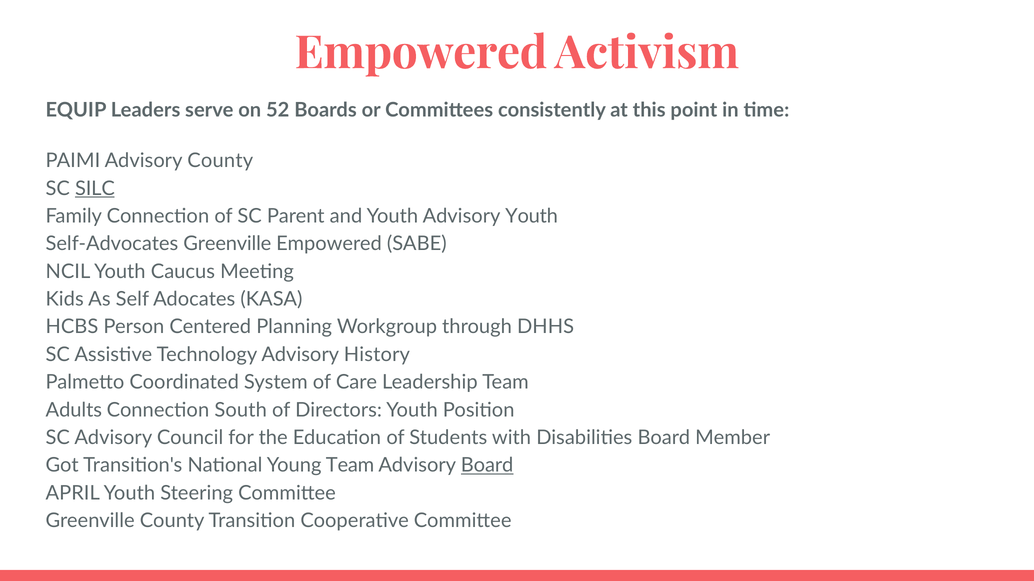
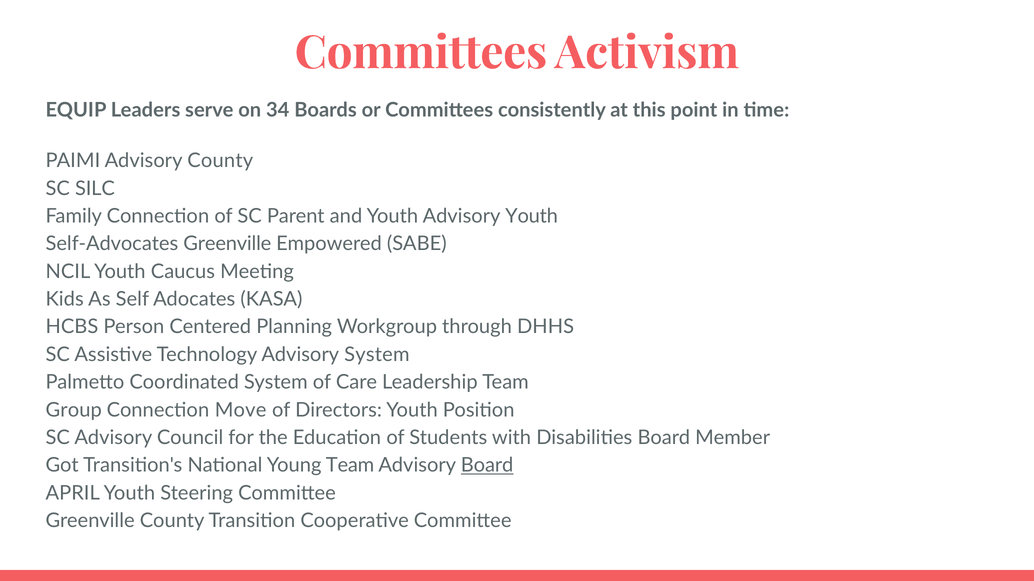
Empowered at (421, 53): Empowered -> Committees
52: 52 -> 34
SILC underline: present -> none
Advisory History: History -> System
Adults: Adults -> Group
South: South -> Move
